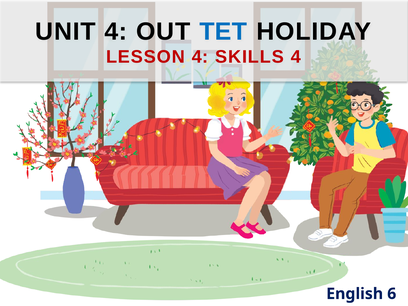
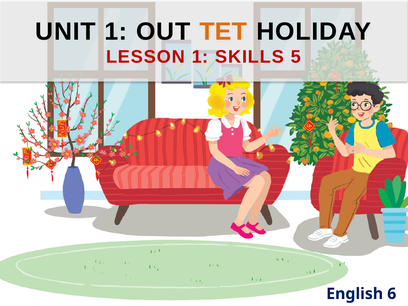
UNIT 4: 4 -> 1
TET colour: blue -> orange
LESSON 4: 4 -> 1
SKILLS 4: 4 -> 5
